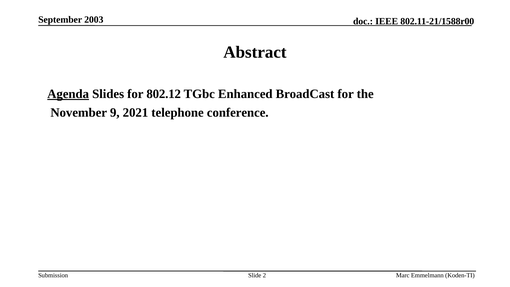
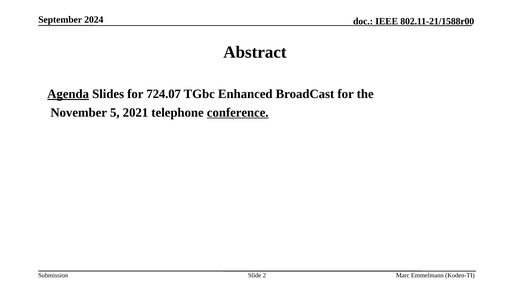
2003: 2003 -> 2024
802.12: 802.12 -> 724.07
9: 9 -> 5
conference underline: none -> present
